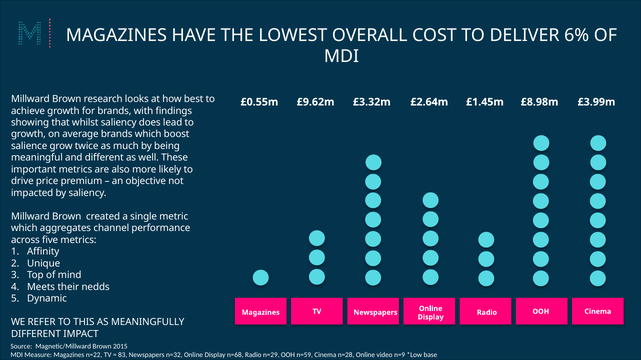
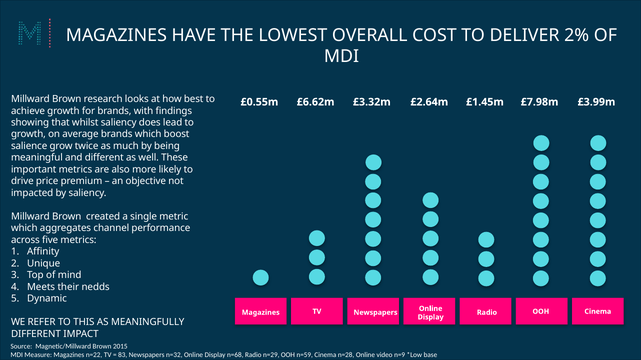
6%: 6% -> 2%
£9.62m: £9.62m -> £6.62m
£8.98m: £8.98m -> £7.98m
